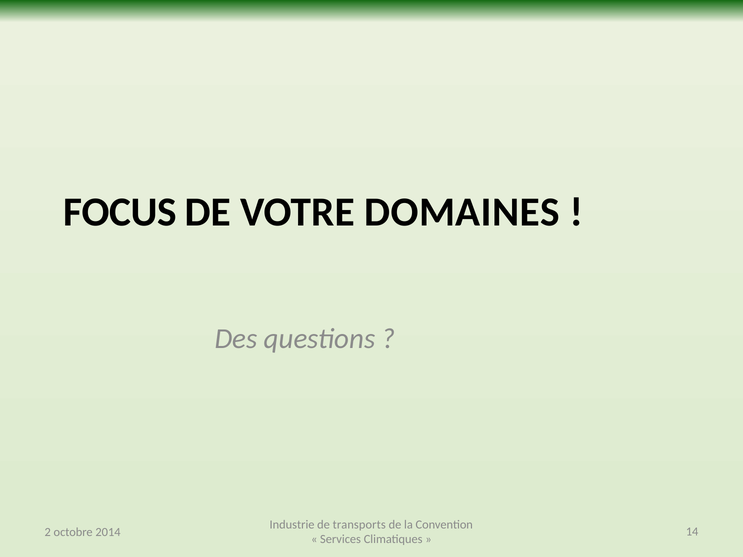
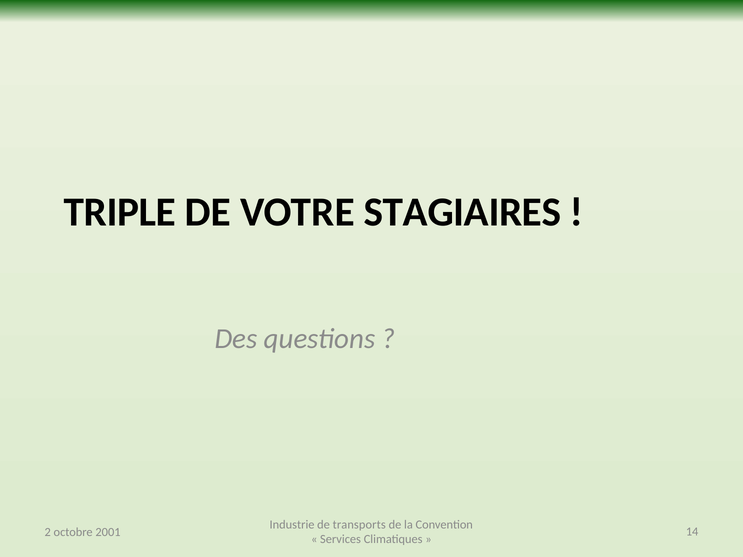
FOCUS: FOCUS -> TRIPLE
DOMAINES: DOMAINES -> STAGIAIRES
2014: 2014 -> 2001
